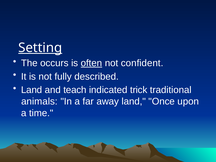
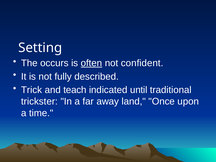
Setting underline: present -> none
Land at (32, 90): Land -> Trick
trick: trick -> until
animals: animals -> trickster
